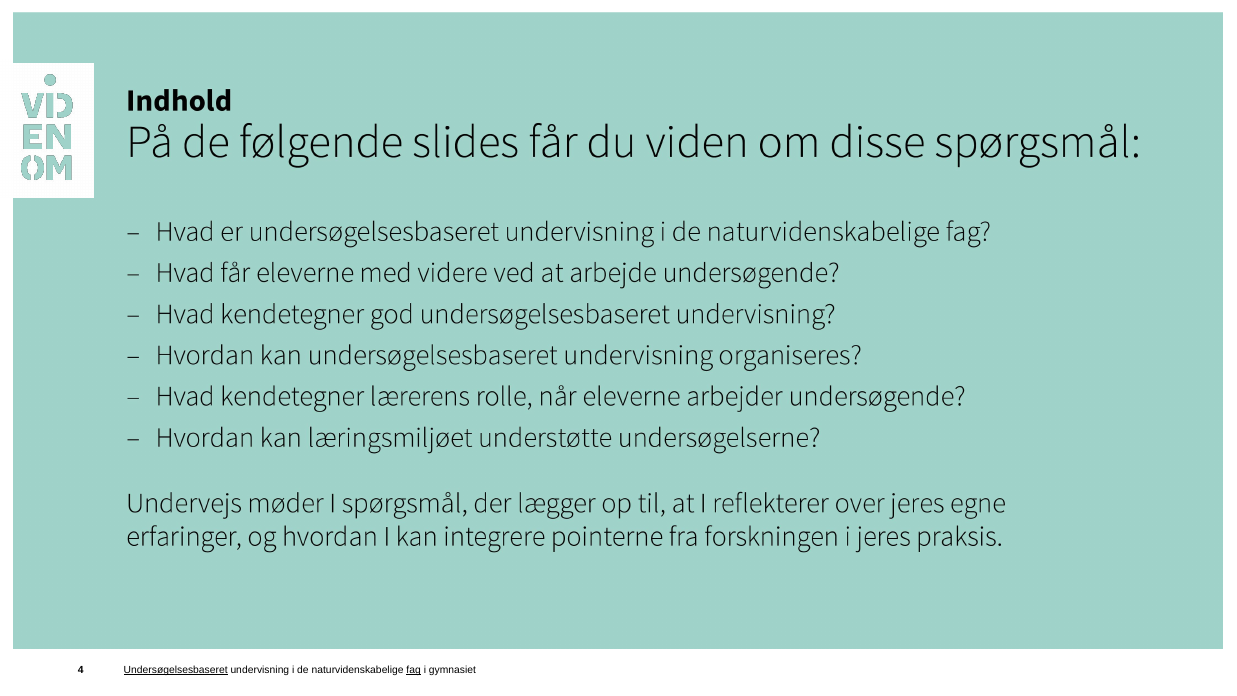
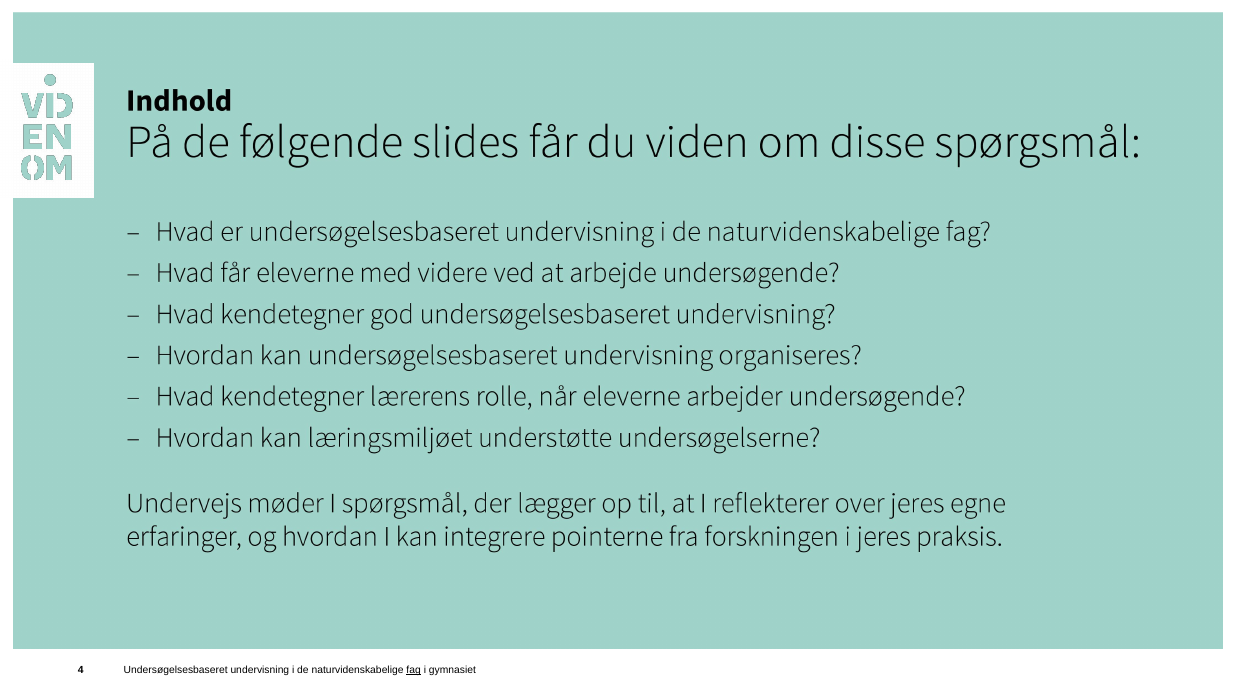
Undersøgelsesbaseret underline: present -> none
